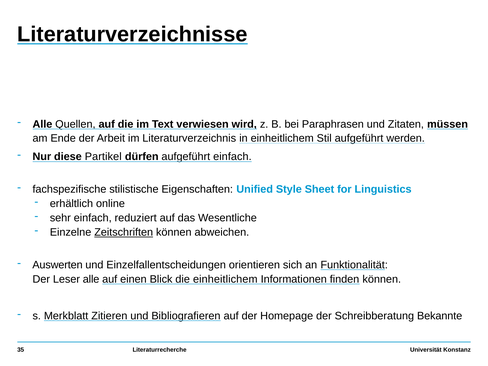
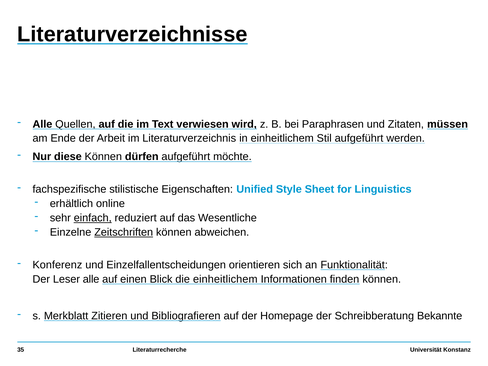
diese Partikel: Partikel -> Können
aufgeführt einfach: einfach -> möchte
einfach at (93, 218) underline: none -> present
Auswerten: Auswerten -> Konferenz
